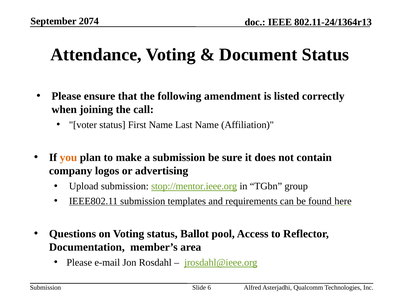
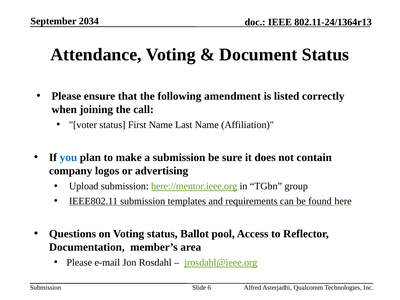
2074: 2074 -> 2034
you colour: orange -> blue
stop://mentor.ieee.org: stop://mentor.ieee.org -> here://mentor.ieee.org
